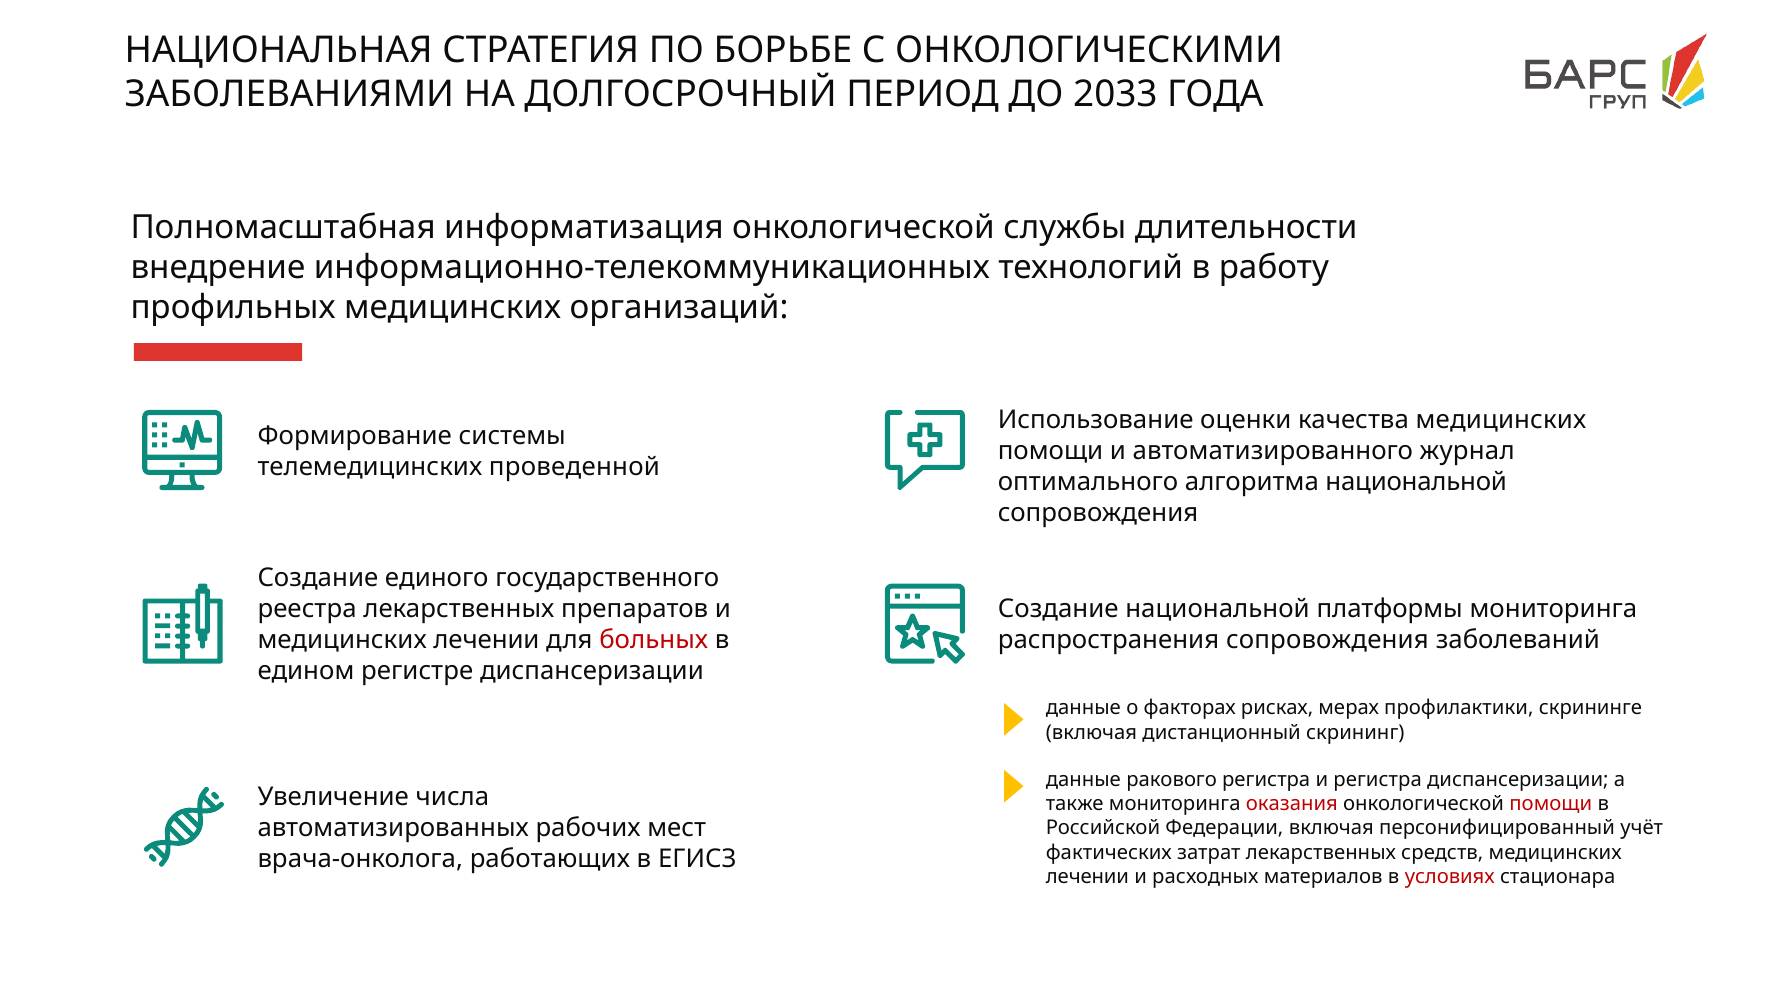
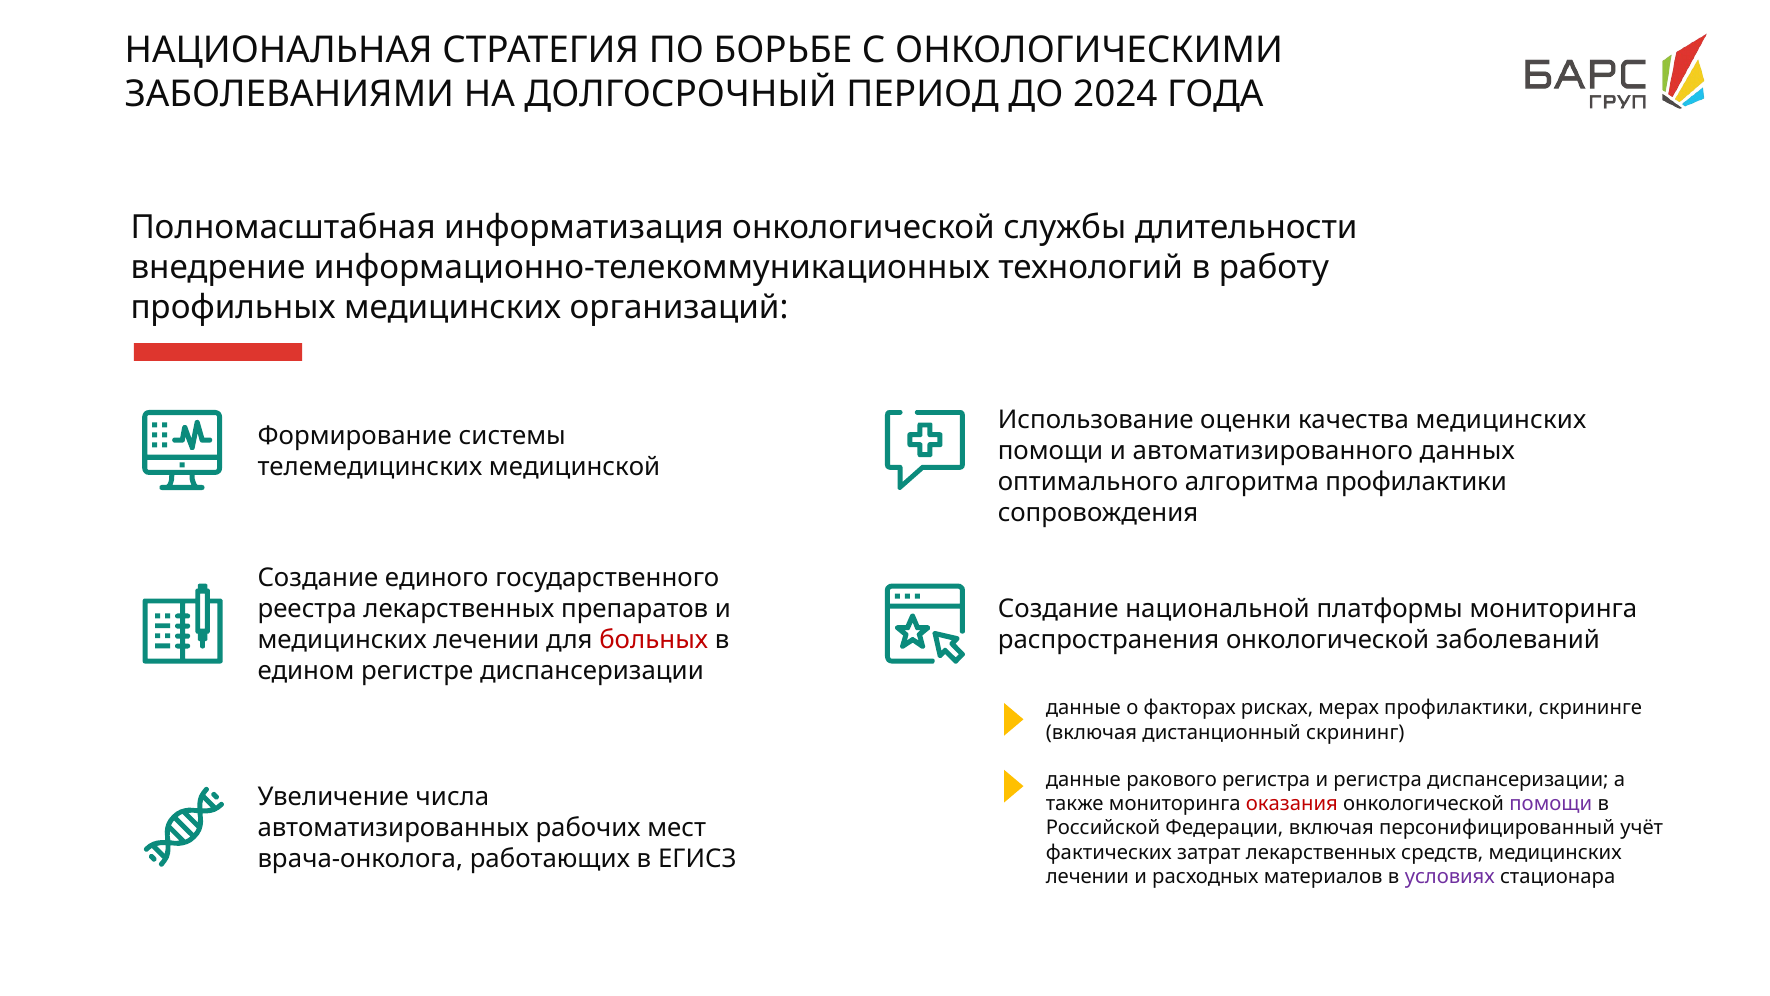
2033: 2033 -> 2024
журнал: журнал -> данных
проведенной: проведенной -> медицинской
алгоритма национальной: национальной -> профилактики
распространения сопровождения: сопровождения -> онкологической
помощи at (1551, 803) colour: red -> purple
условиях colour: red -> purple
